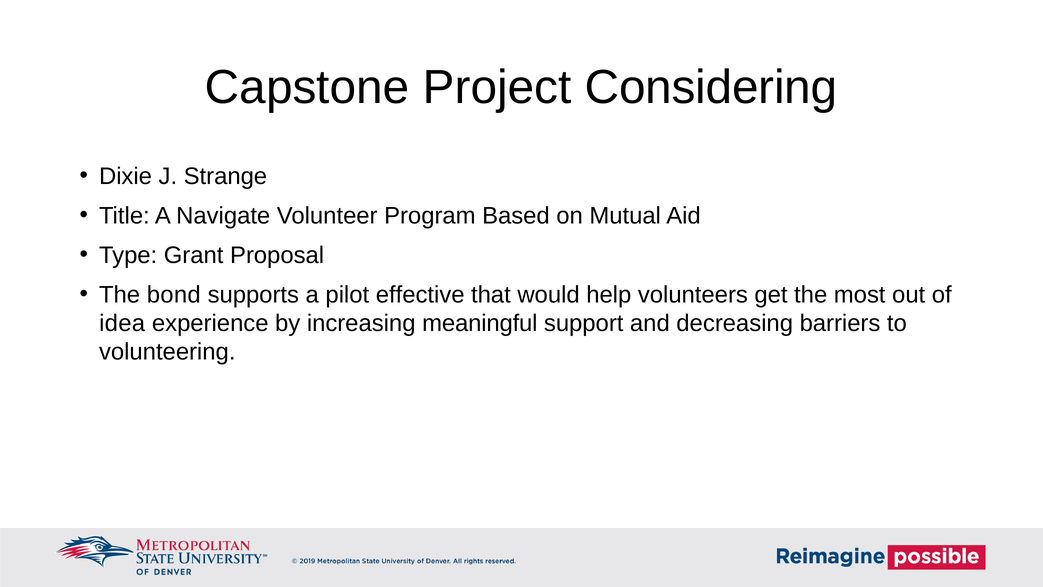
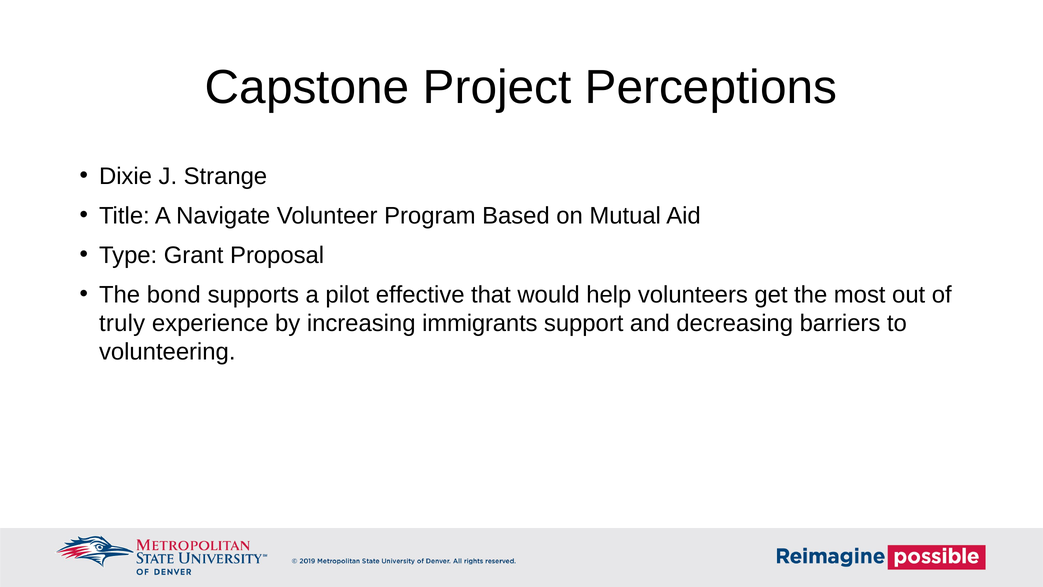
Considering: Considering -> Perceptions
idea: idea -> truly
meaningful: meaningful -> immigrants
